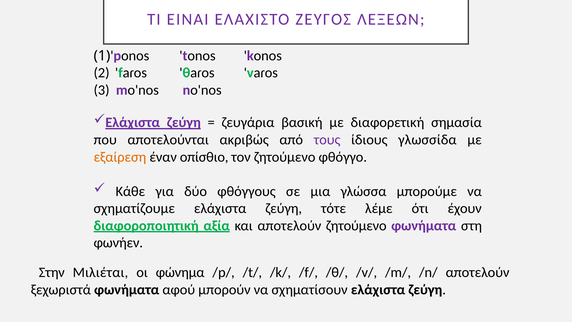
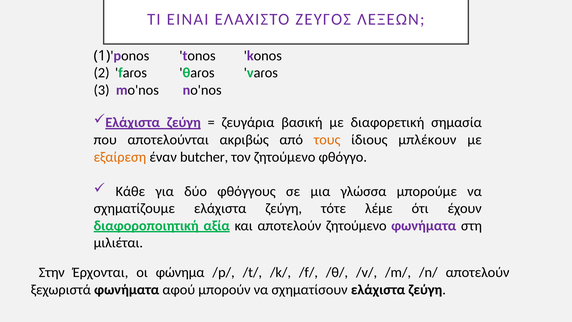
τους colour: purple -> orange
γλωσσίδα: γλωσσίδα -> μπλέκουν
οπίσθιο: οπίσθιο -> butcher
φωνήεν: φωνήεν -> μιλιέται
Μιλιέται: Μιλιέται -> Έρχονται
